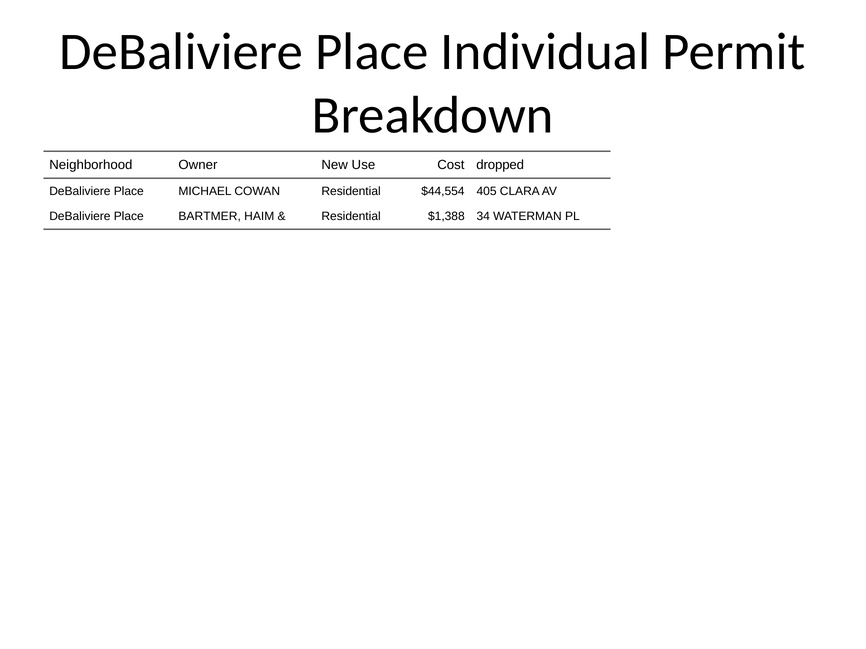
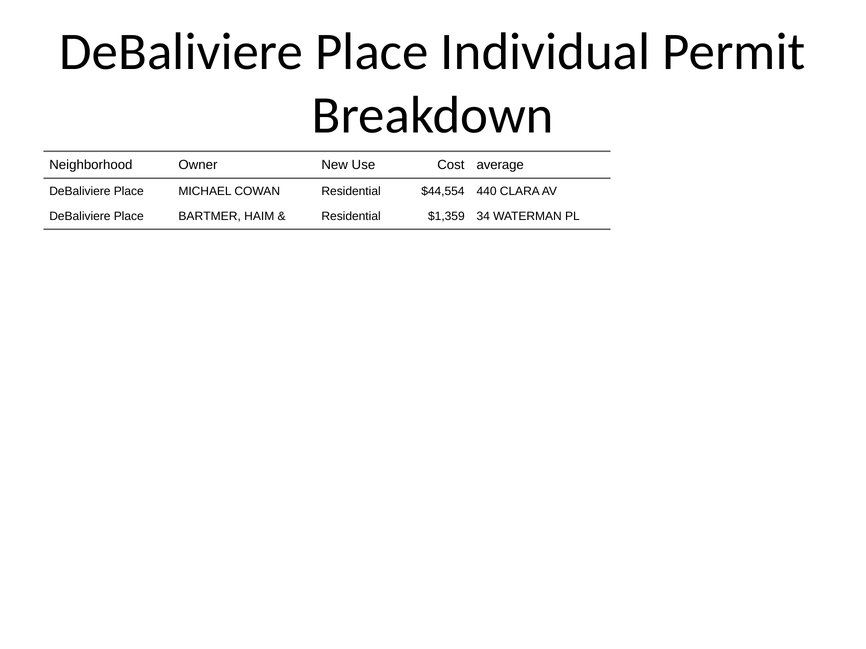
dropped: dropped -> average
405: 405 -> 440
$1,388: $1,388 -> $1,359
